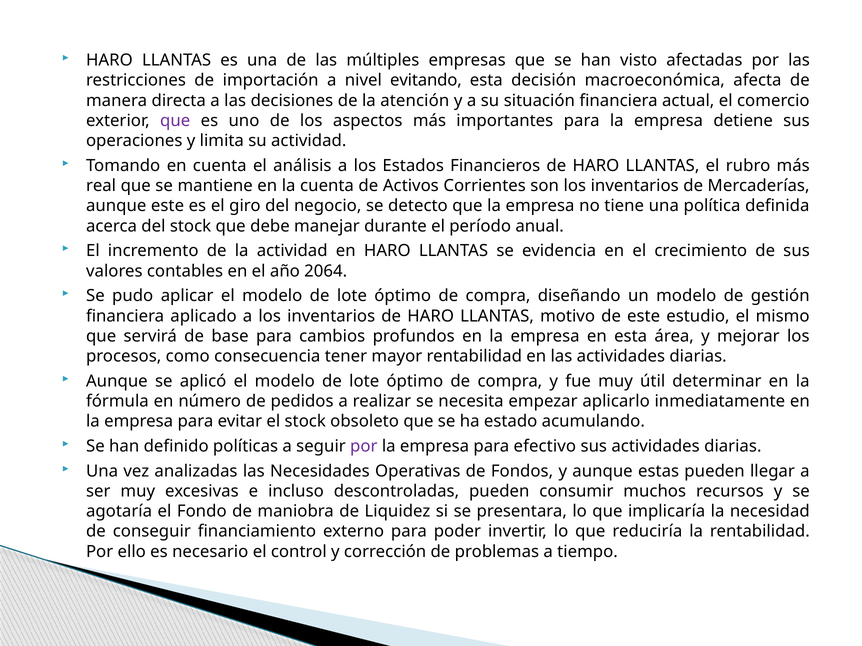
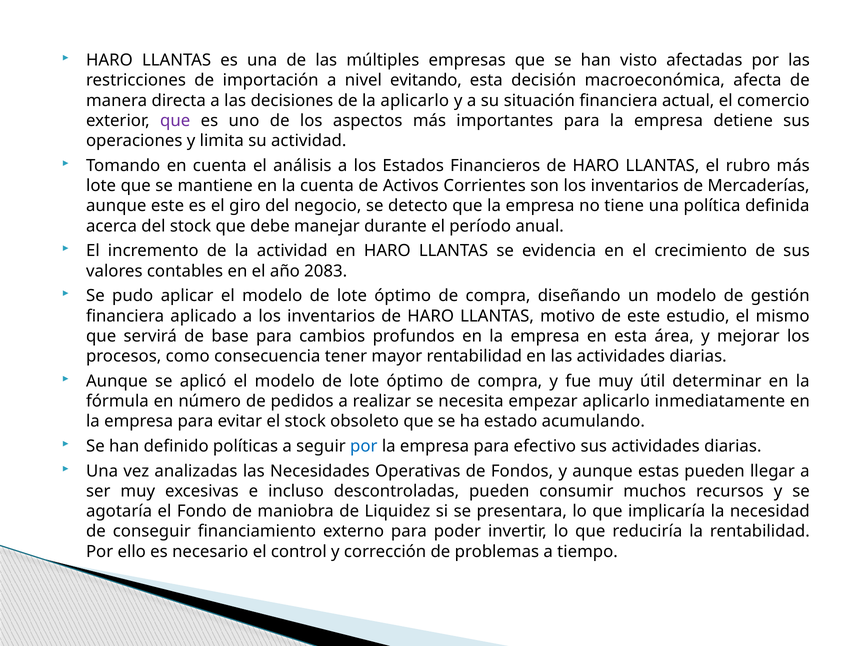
la atención: atención -> aplicarlo
real at (101, 186): real -> lote
2064: 2064 -> 2083
por at (364, 447) colour: purple -> blue
